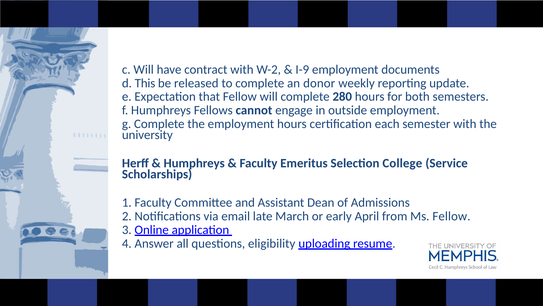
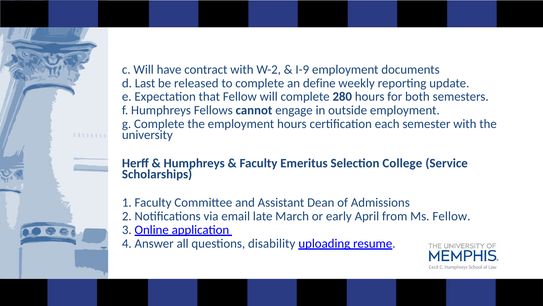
This: This -> Last
donor: donor -> define
eligibility: eligibility -> disability
